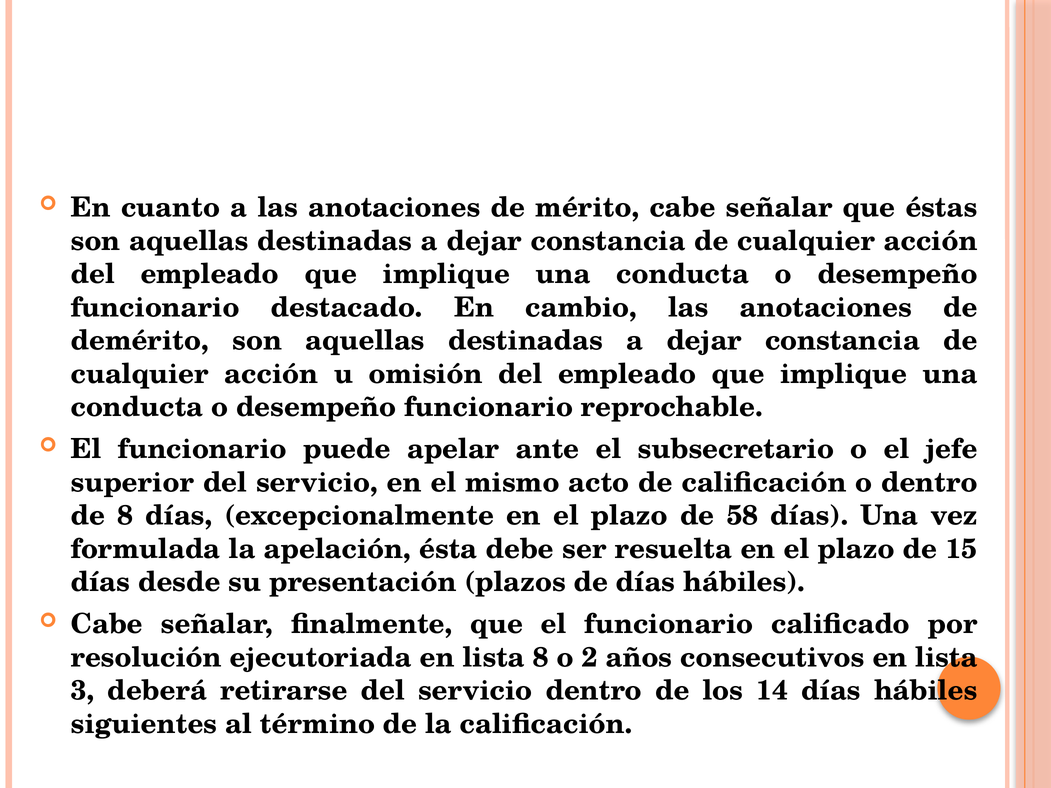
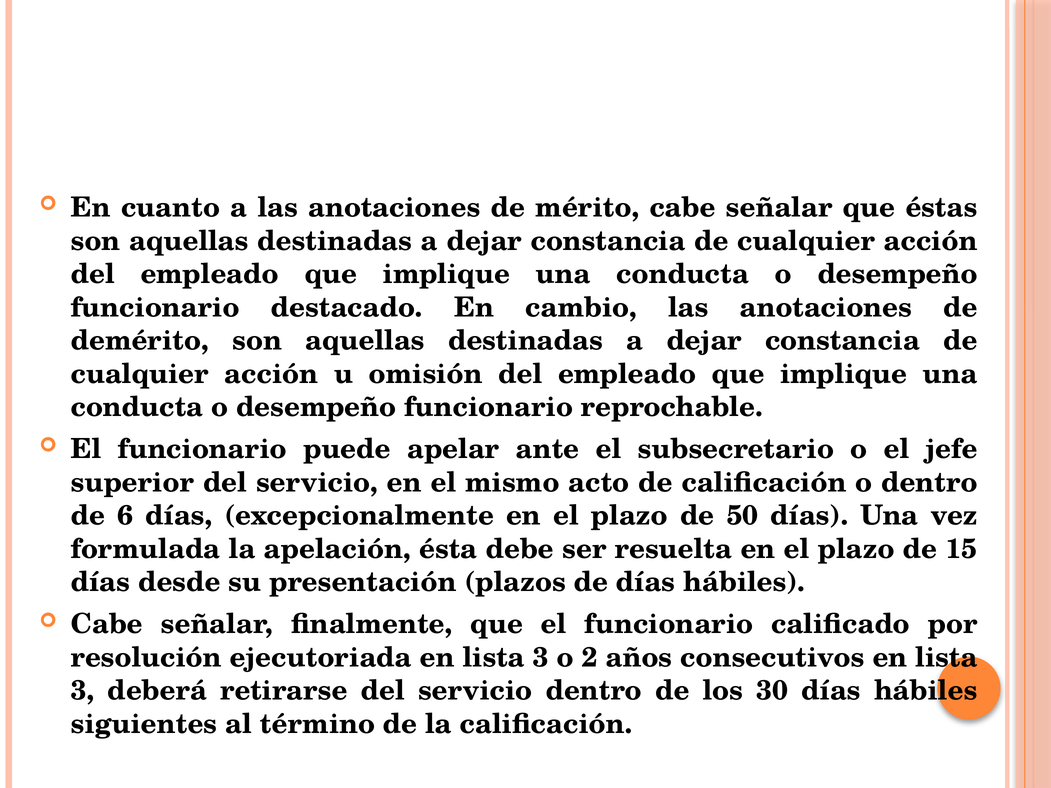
de 8: 8 -> 6
58: 58 -> 50
ejecutoriada en lista 8: 8 -> 3
14: 14 -> 30
